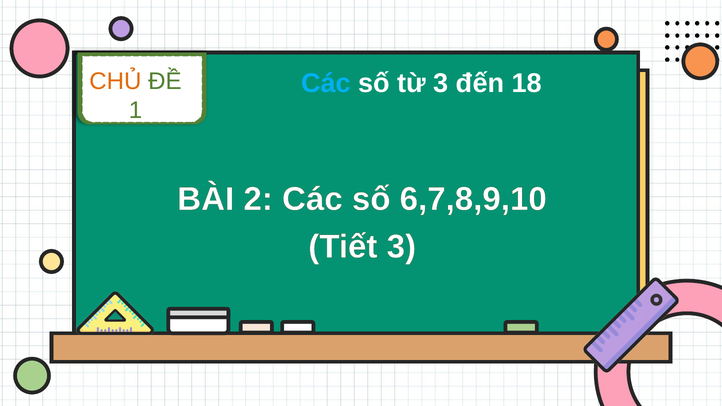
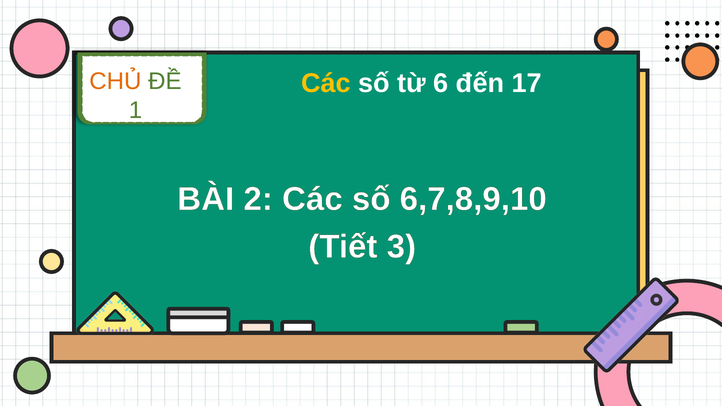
Các at (326, 84) colour: light blue -> yellow
từ 3: 3 -> 6
18: 18 -> 17
